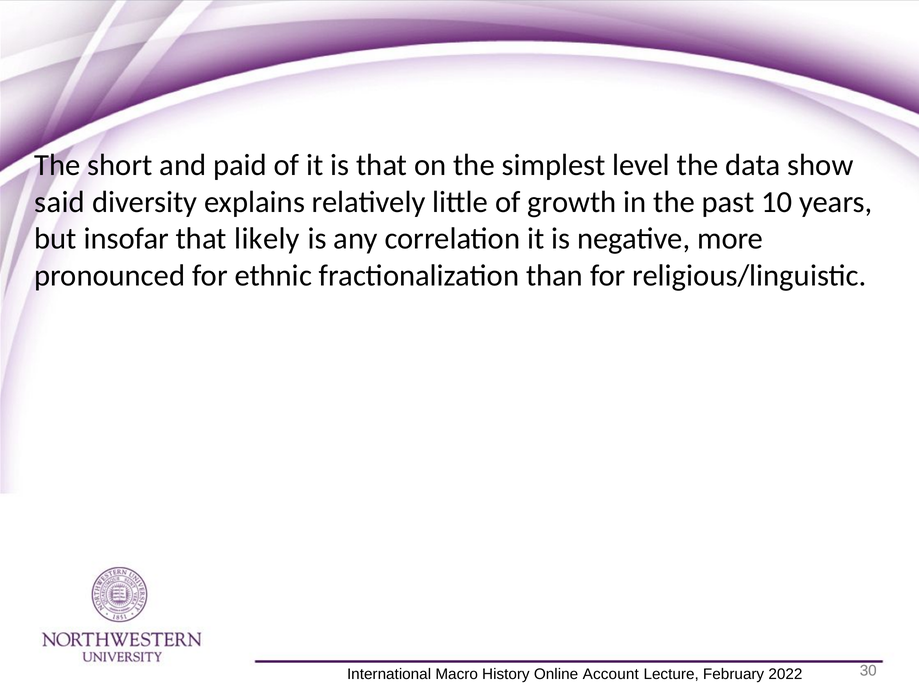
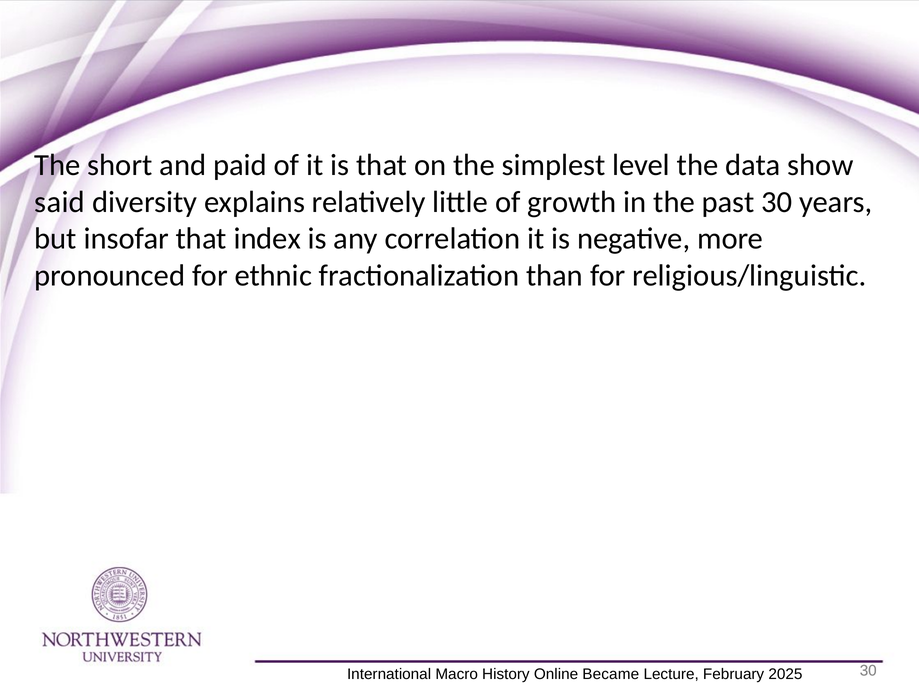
past 10: 10 -> 30
likely: likely -> index
Account: Account -> Became
2022: 2022 -> 2025
